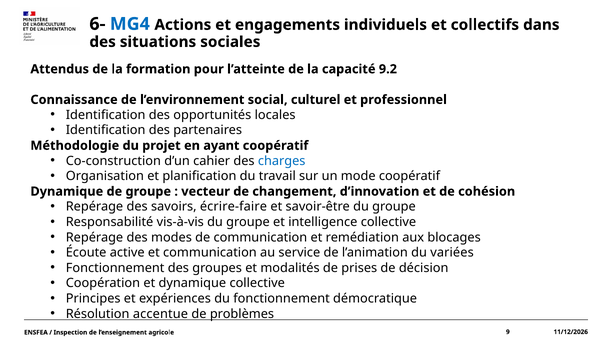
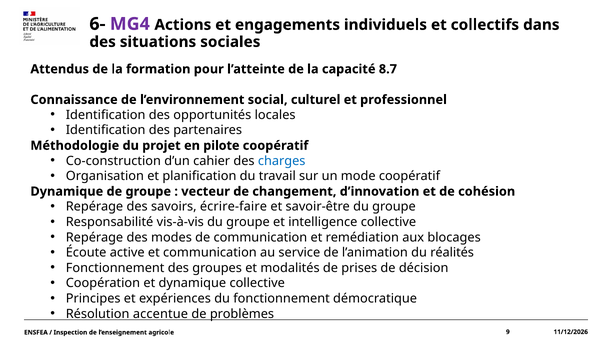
MG4 colour: blue -> purple
9.2: 9.2 -> 8.7
ayant: ayant -> pilote
variées: variées -> réalités
